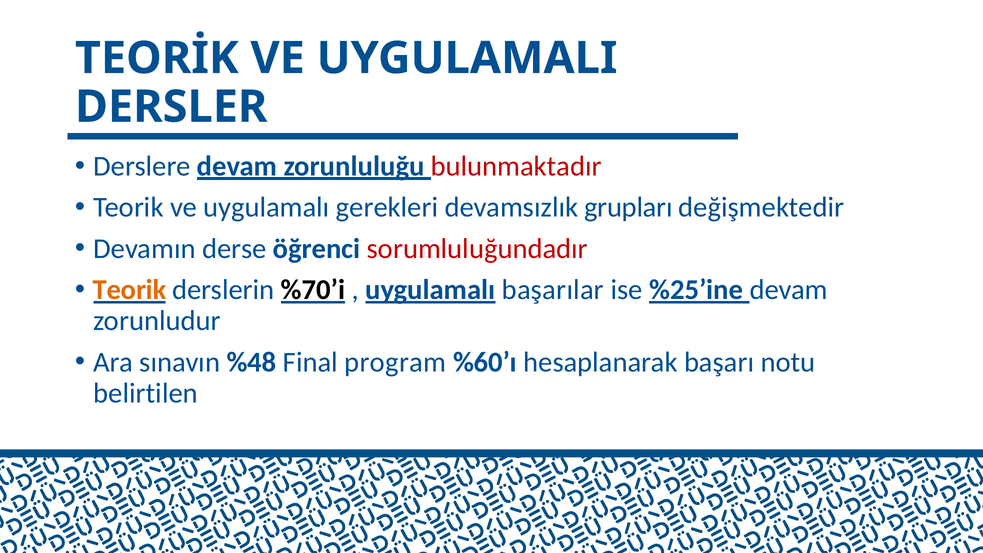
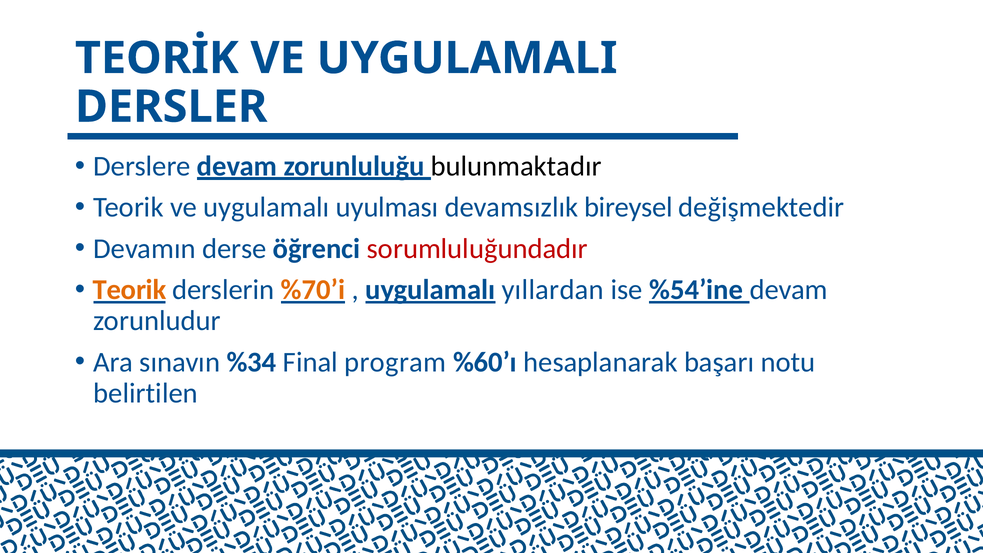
bulunmaktadır colour: red -> black
gerekleri: gerekleri -> uyulması
grupları: grupları -> bireysel
%70’i colour: black -> orange
başarılar: başarılar -> yıllardan
%25’ine: %25’ine -> %54’ine
%48: %48 -> %34
